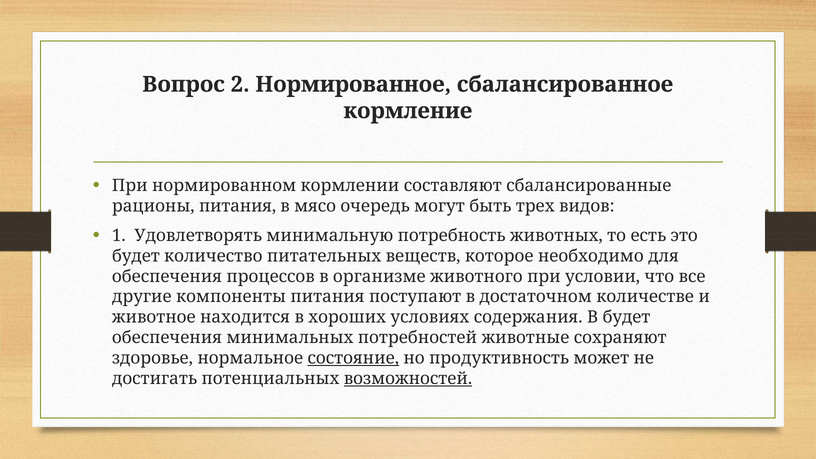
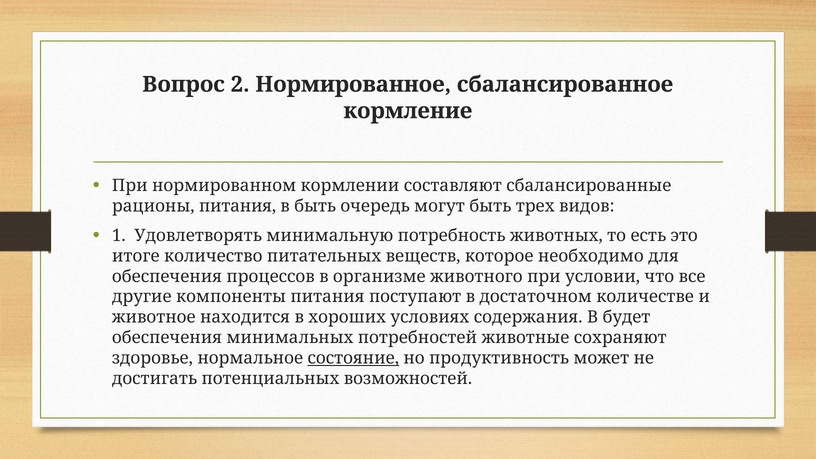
в мясо: мясо -> быть
будет at (136, 256): будет -> итоге
возможностей underline: present -> none
